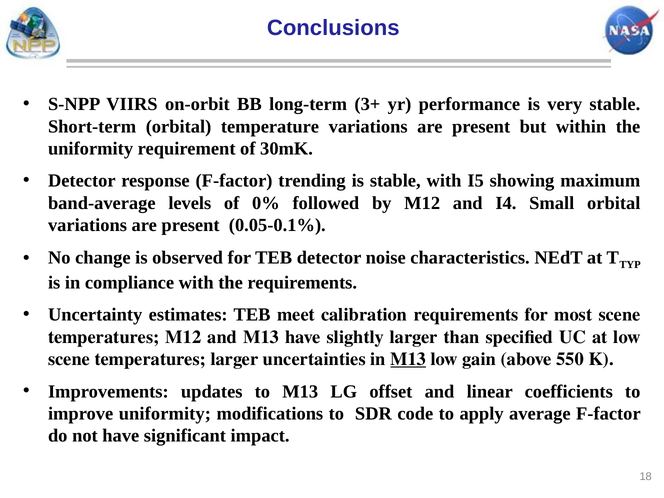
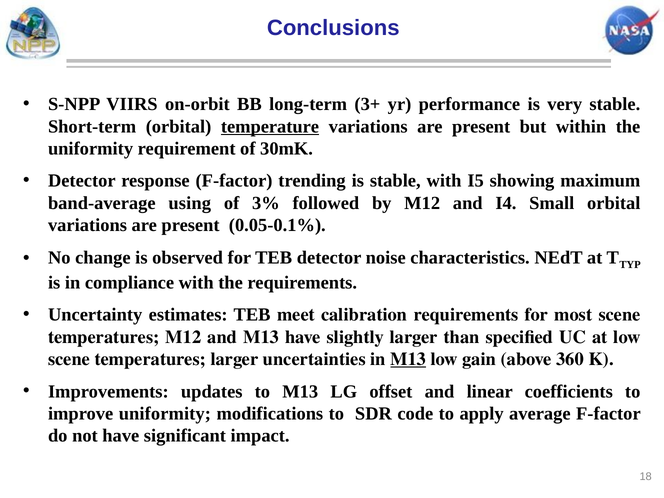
temperature underline: none -> present
levels: levels -> using
0%: 0% -> 3%
550: 550 -> 360
